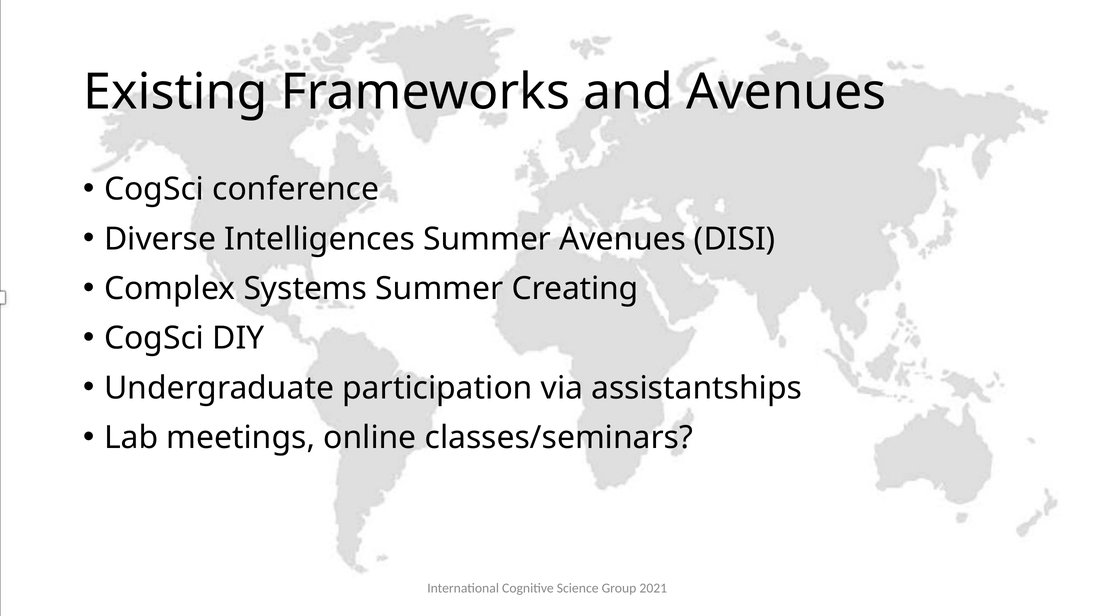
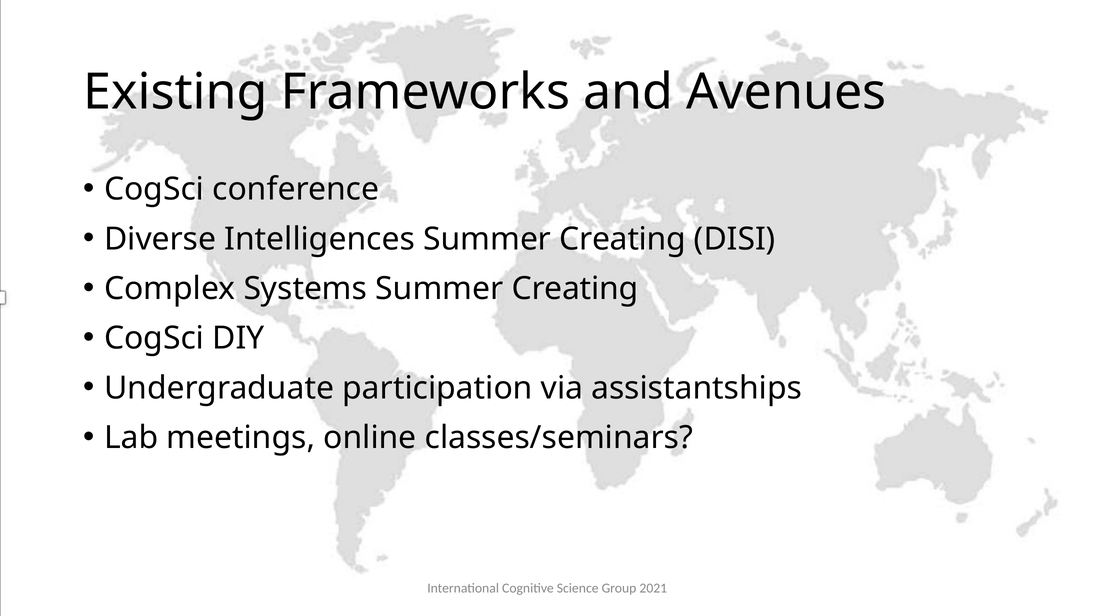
Intelligences Summer Avenues: Avenues -> Creating
